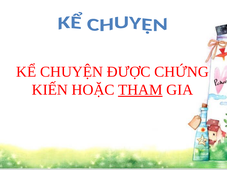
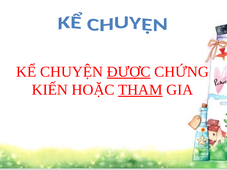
ĐƯỢC underline: none -> present
